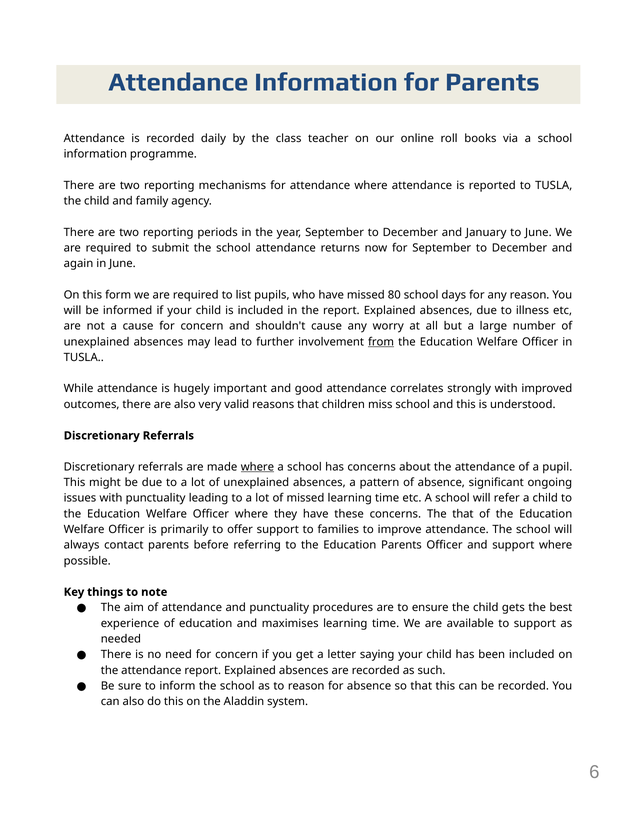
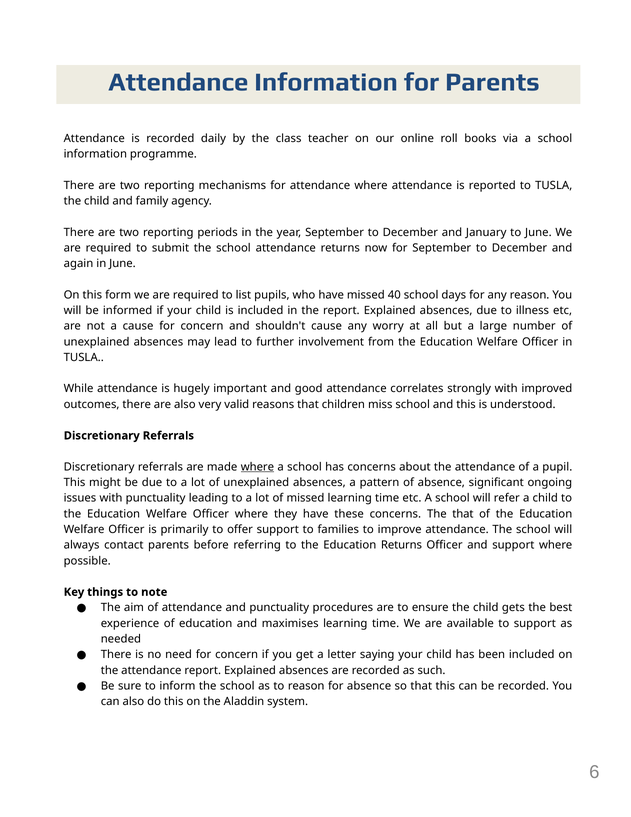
80: 80 -> 40
from underline: present -> none
Education Parents: Parents -> Returns
